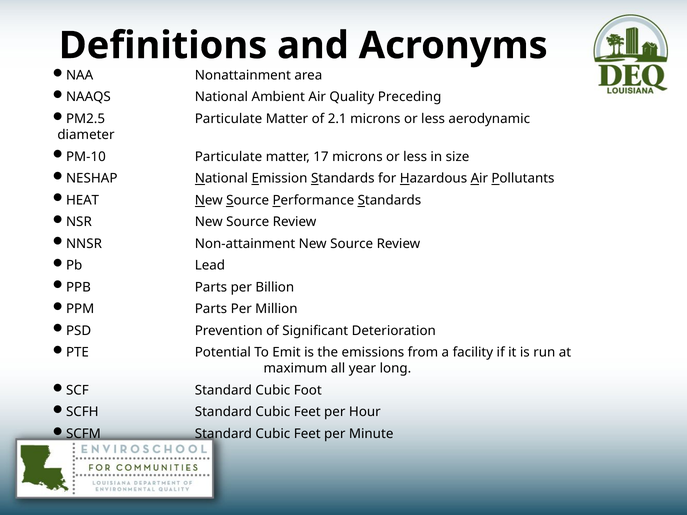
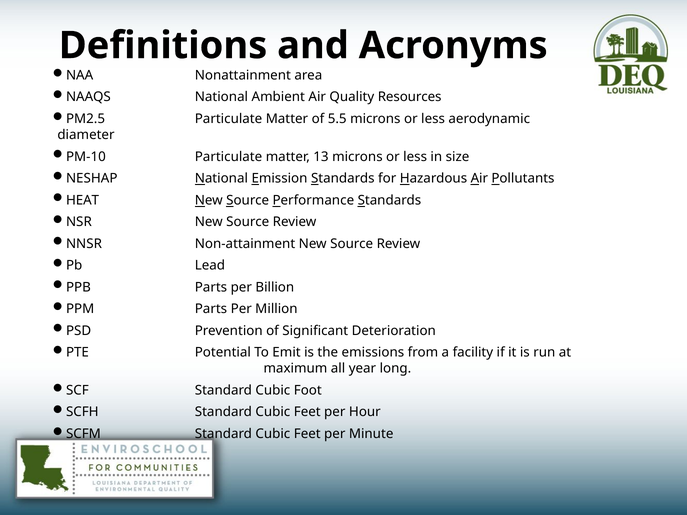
Preceding: Preceding -> Resources
2.1: 2.1 -> 5.5
17: 17 -> 13
